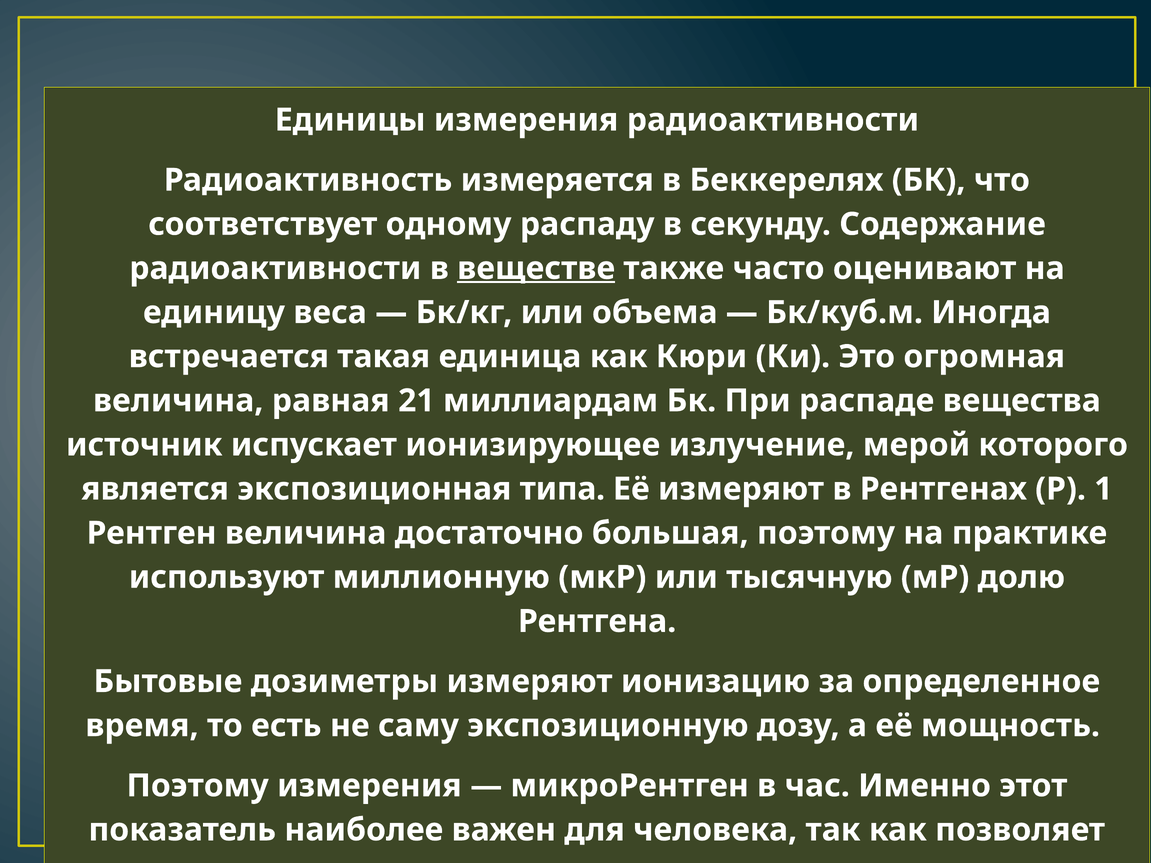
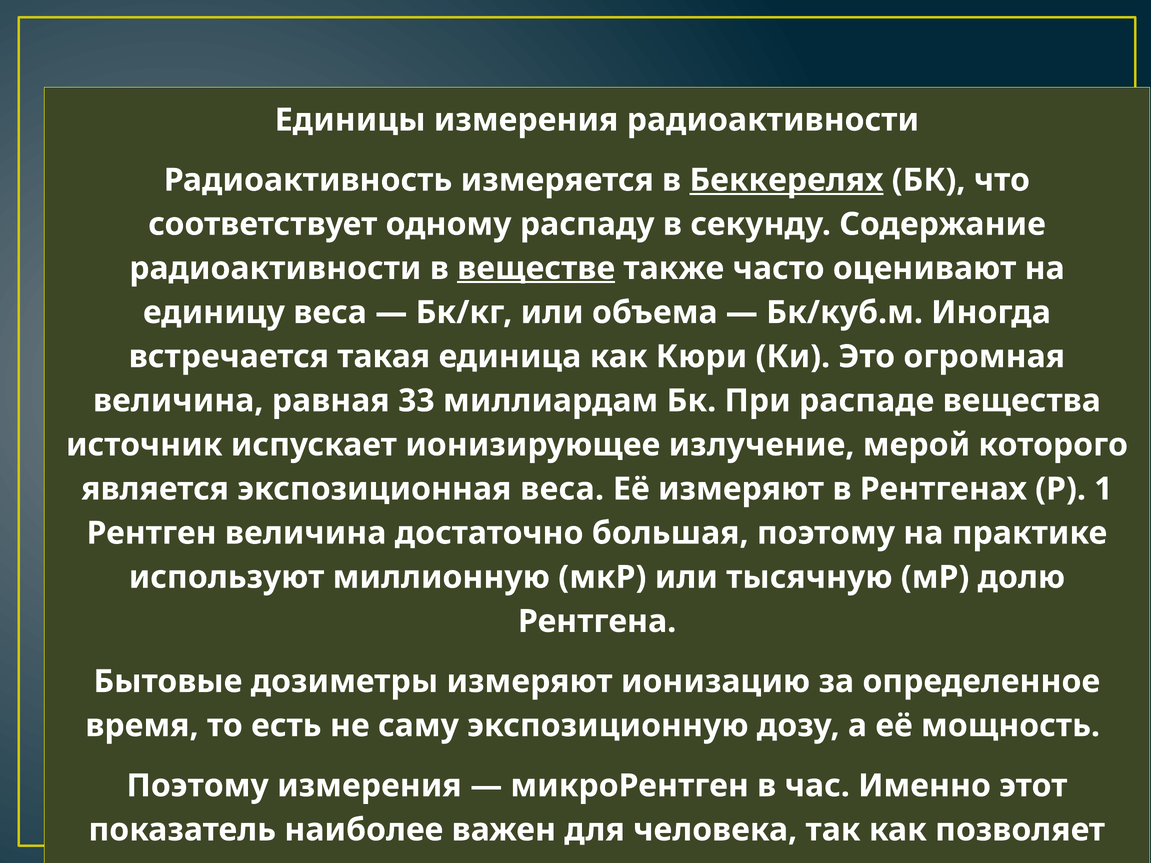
Беккерелях underline: none -> present
21: 21 -> 33
экспозиционная типа: типа -> веса
